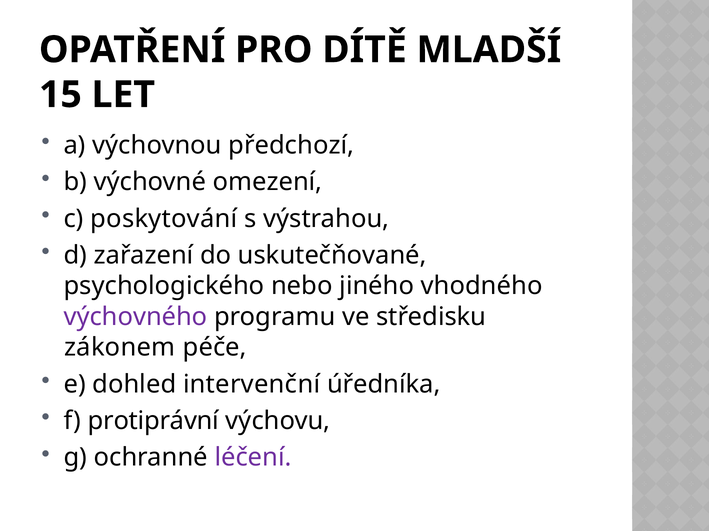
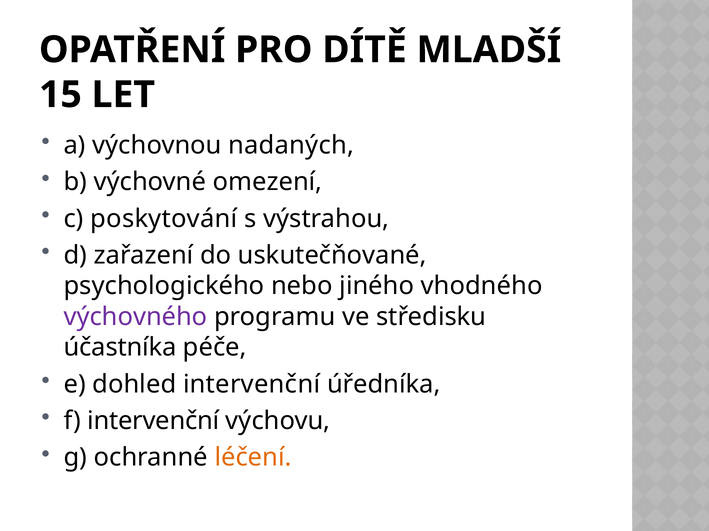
předchozí: předchozí -> nadaných
zákonem: zákonem -> účastníka
f protiprávní: protiprávní -> intervenční
léčení colour: purple -> orange
